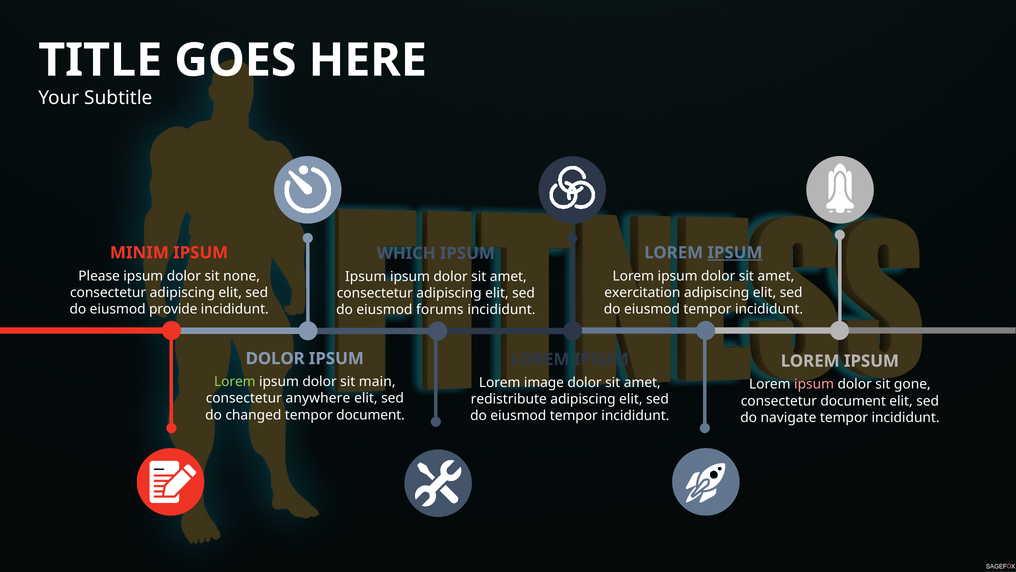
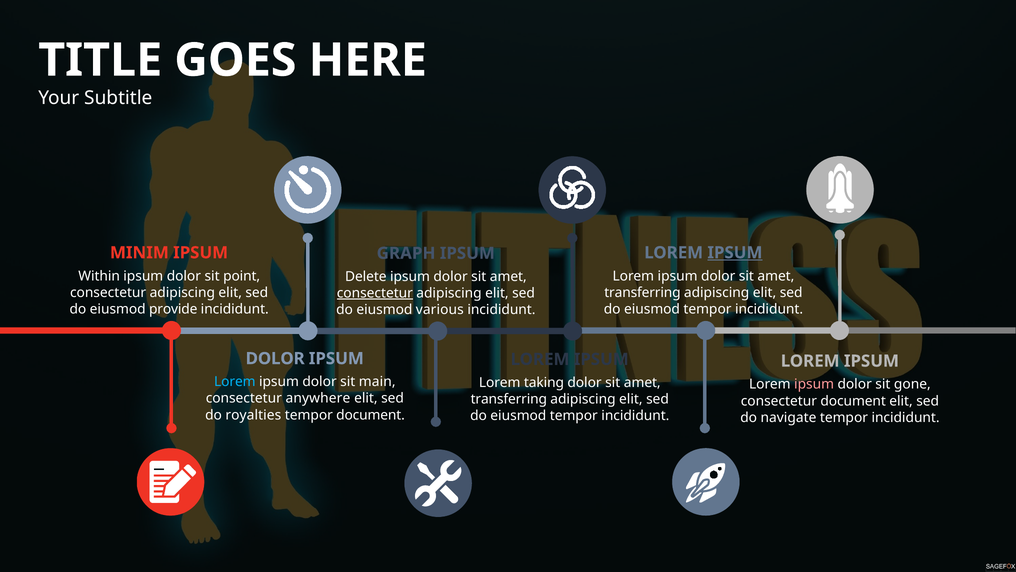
WHICH: WHICH -> GRAPH
Please: Please -> Within
none: none -> point
Ipsum at (366, 276): Ipsum -> Delete
exercitation at (642, 292): exercitation -> transferring
consectetur at (375, 293) underline: none -> present
forums: forums -> various
Lorem at (235, 382) colour: light green -> light blue
image: image -> taking
redistribute at (509, 399): redistribute -> transferring
changed: changed -> royalties
